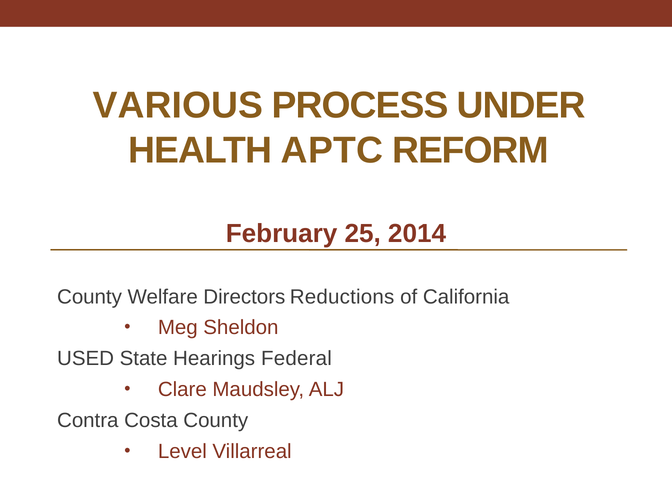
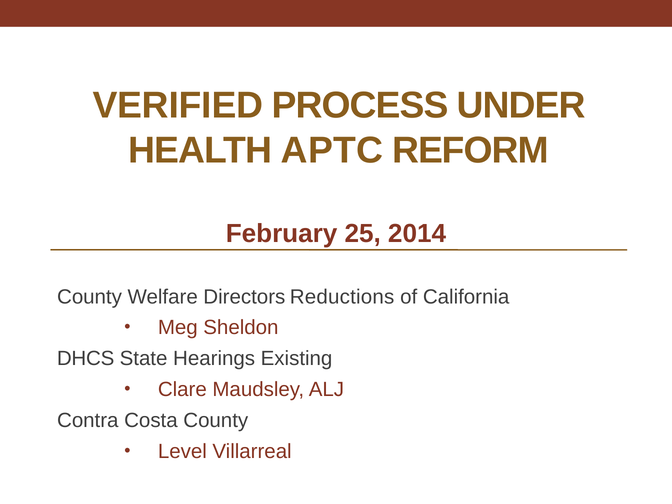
VARIOUS: VARIOUS -> VERIFIED
USED: USED -> DHCS
Federal: Federal -> Existing
